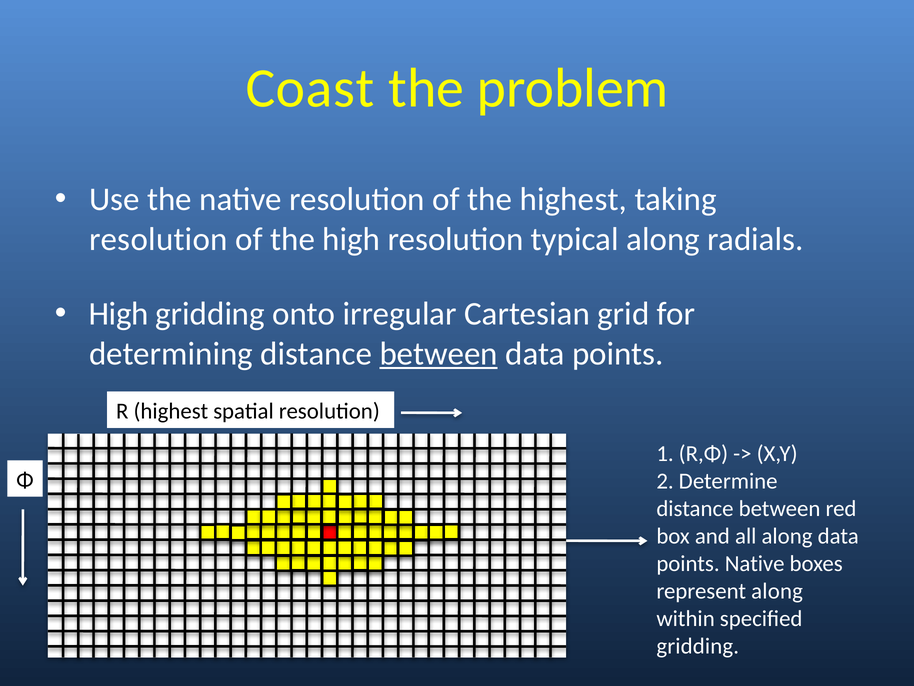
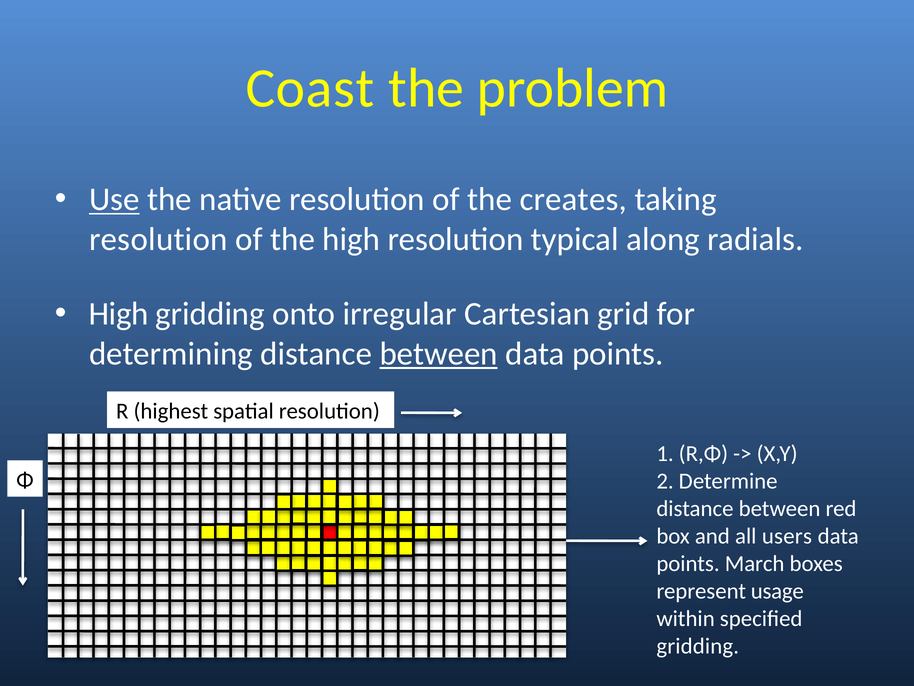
Use underline: none -> present
the highest: highest -> creates
all along: along -> users
points Native: Native -> March
represent along: along -> usage
